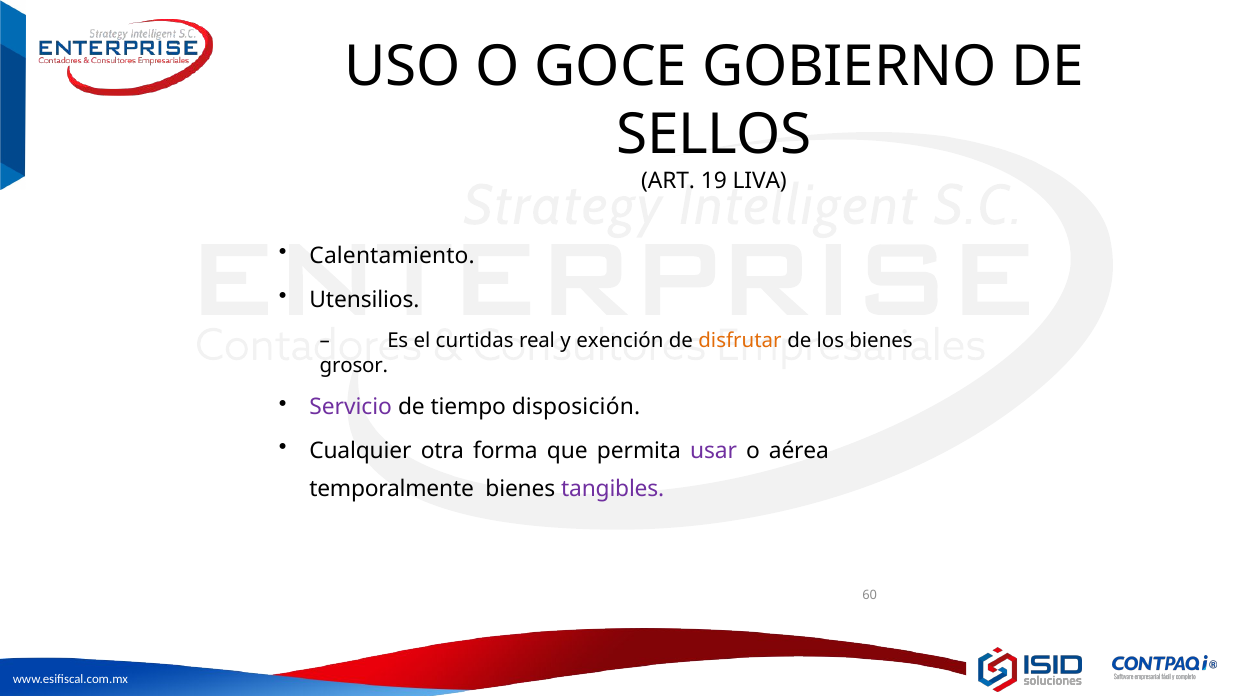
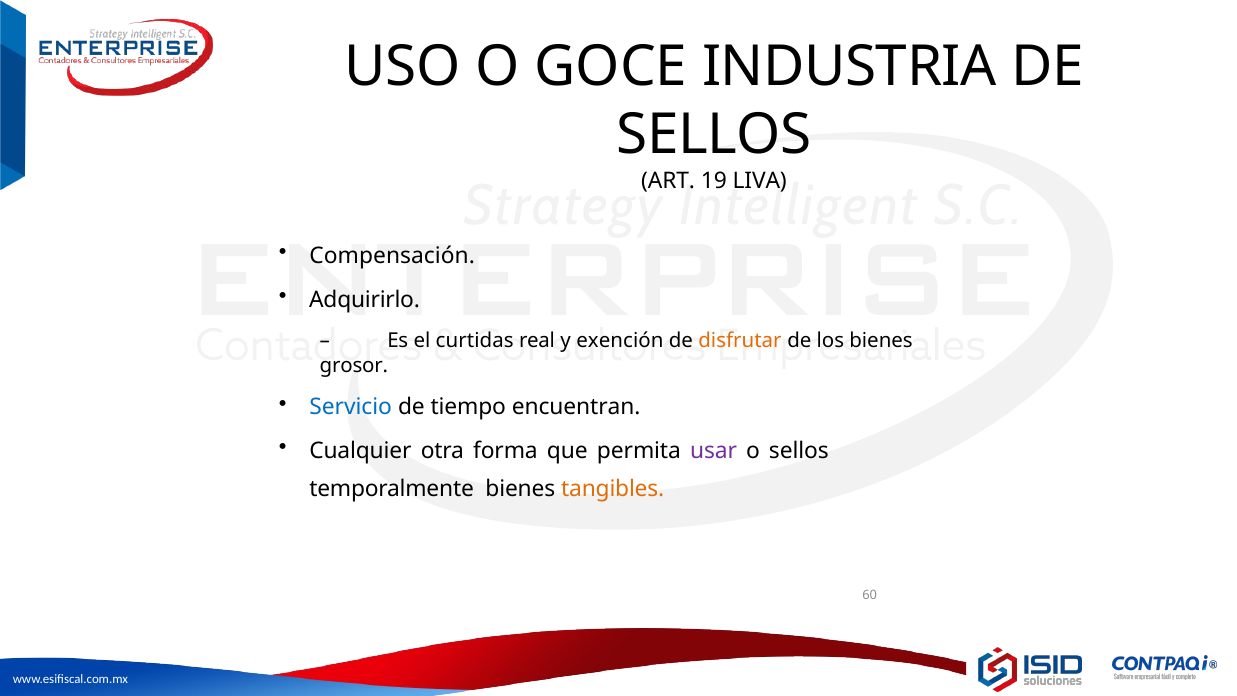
GOBIERNO: GOBIERNO -> INDUSTRIA
Calentamiento: Calentamiento -> Compensación
Utensilios: Utensilios -> Adquirirlo
Servicio colour: purple -> blue
disposición: disposición -> encuentran
o aérea: aérea -> sellos
tangibles colour: purple -> orange
